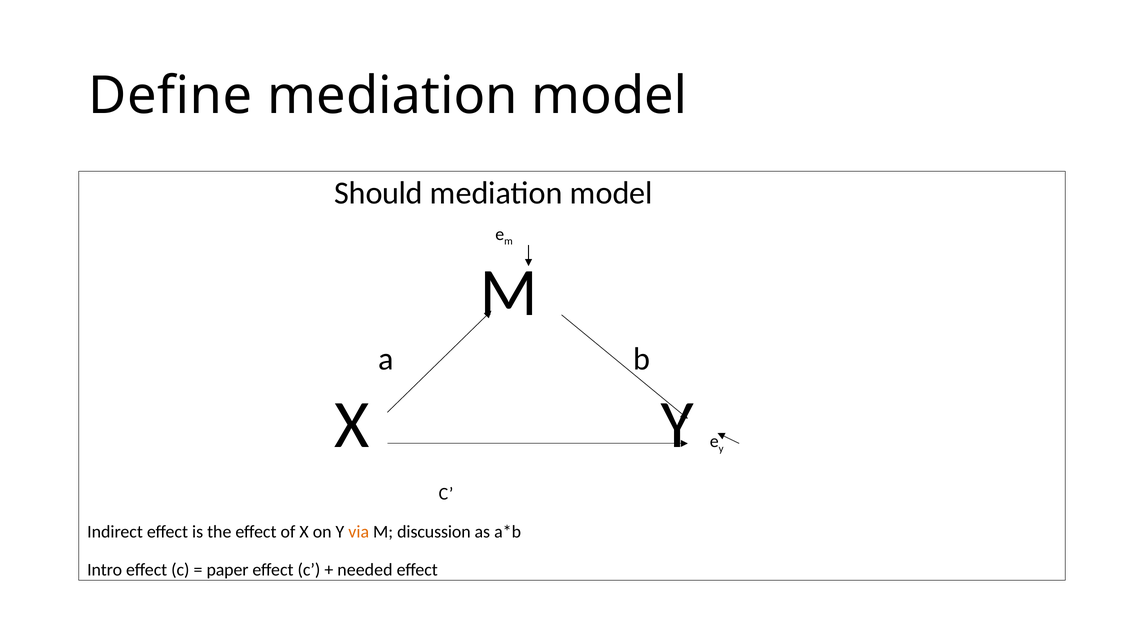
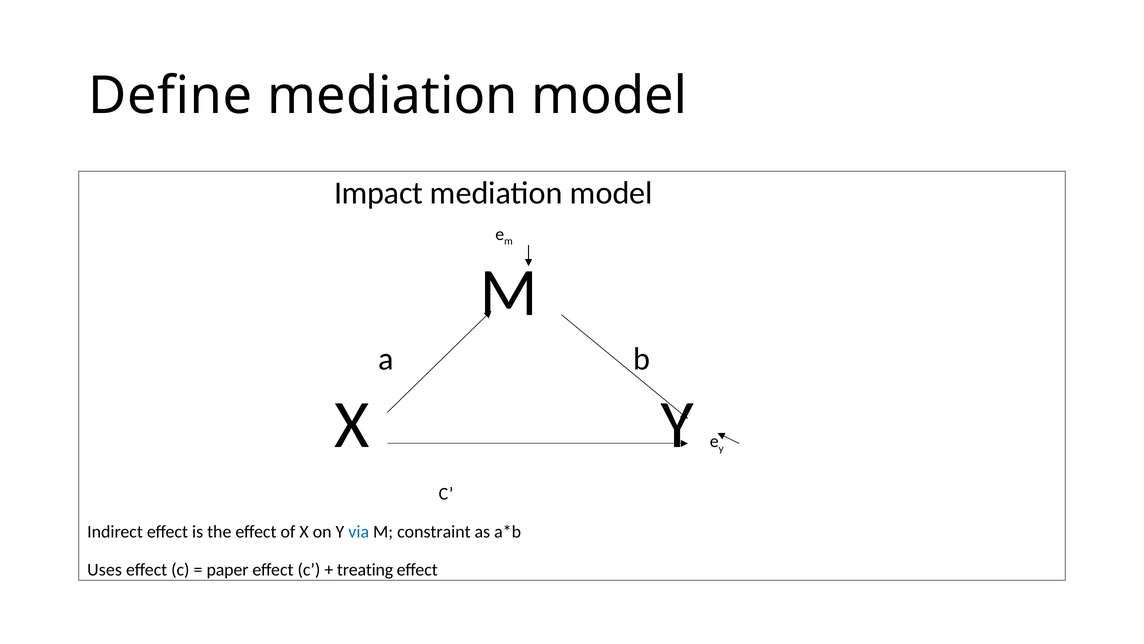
Should: Should -> Impact
via colour: orange -> blue
discussion: discussion -> constraint
Intro: Intro -> Uses
needed: needed -> treating
